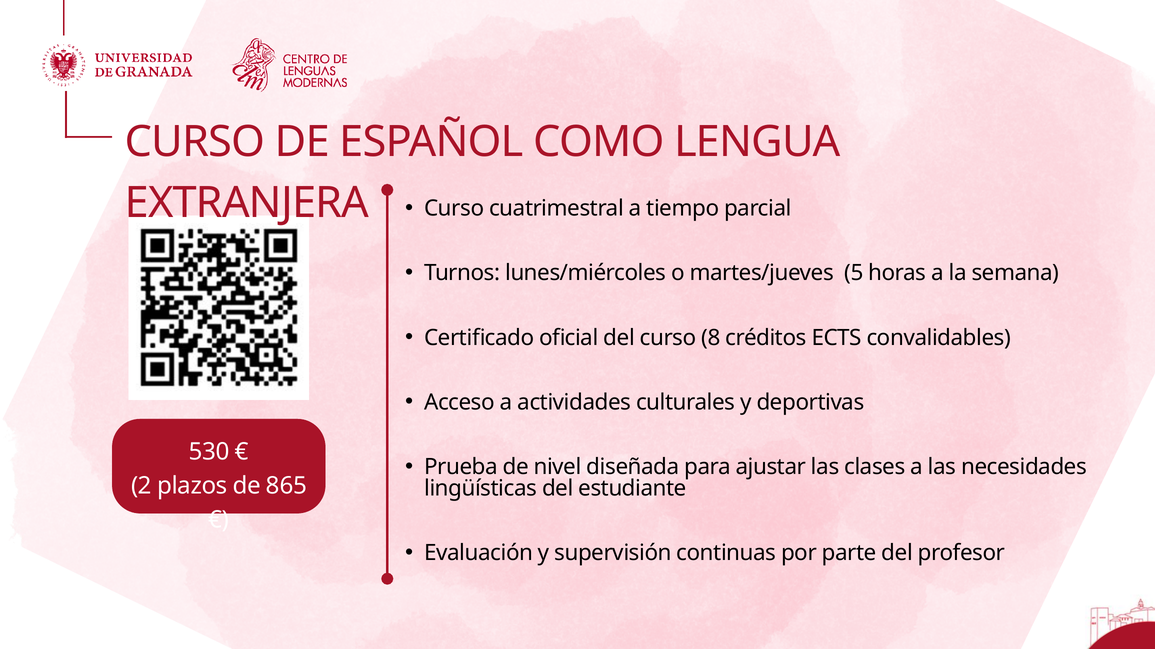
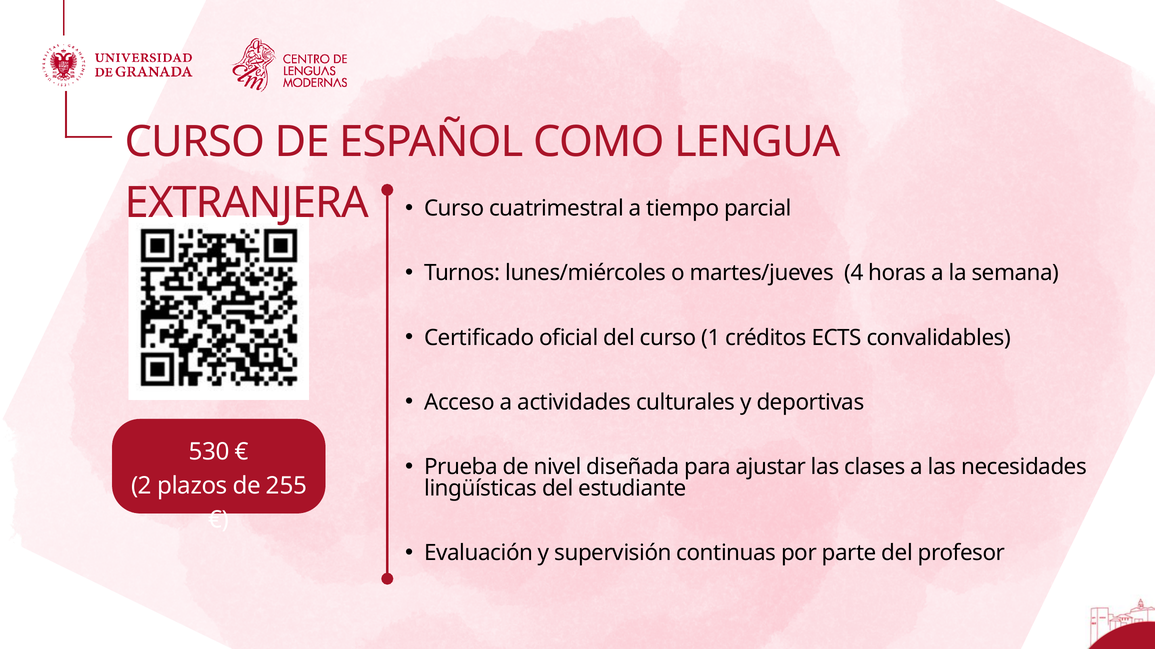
5: 5 -> 4
8: 8 -> 1
865: 865 -> 255
